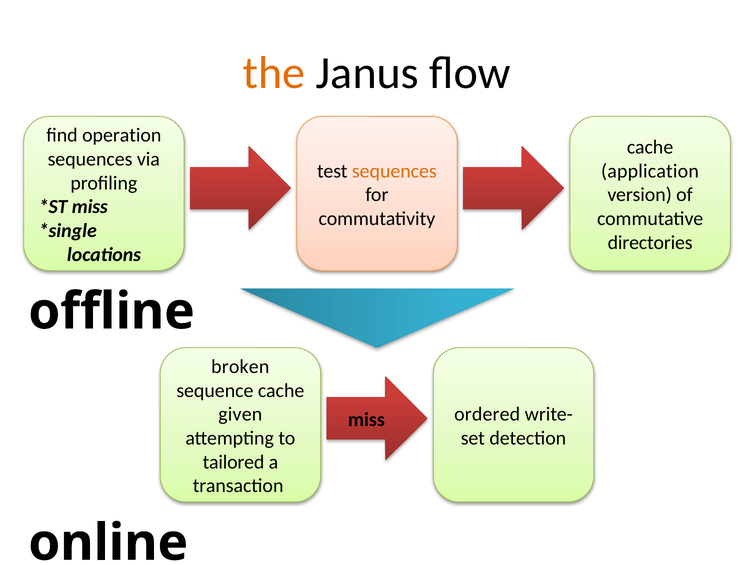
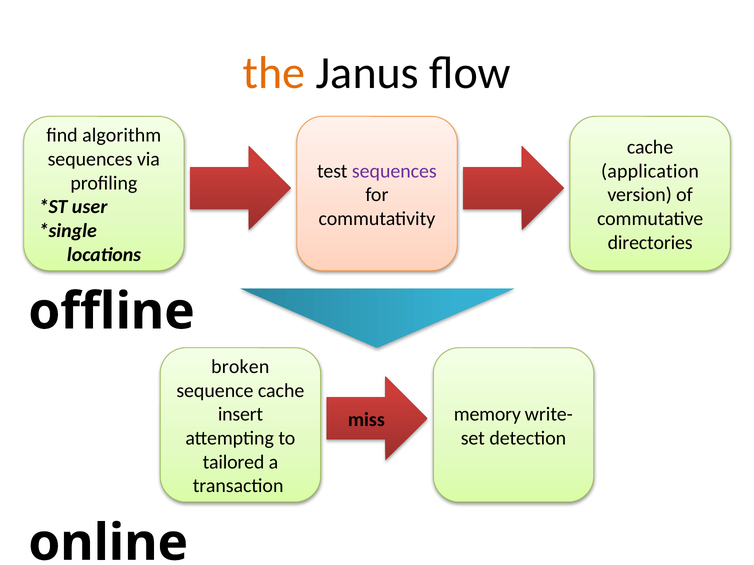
operation: operation -> algorithm
sequences at (394, 171) colour: orange -> purple
miss at (90, 207): miss -> user
given: given -> insert
ordered: ordered -> memory
